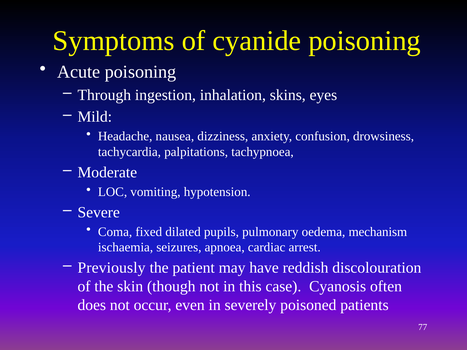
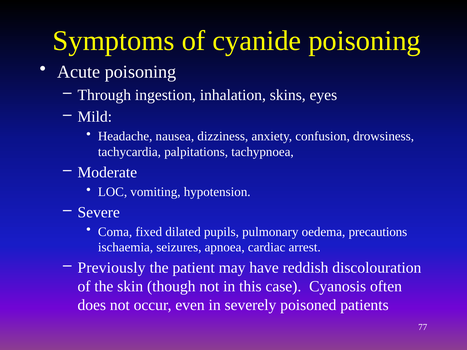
mechanism: mechanism -> precautions
